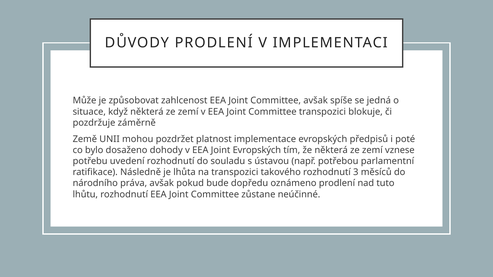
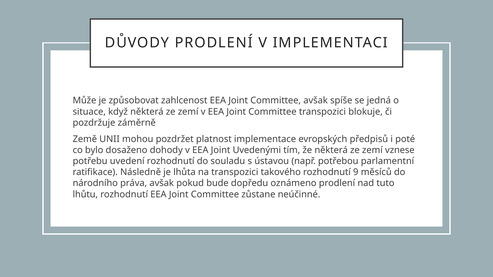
Joint Evropských: Evropských -> Uvedenými
3: 3 -> 9
